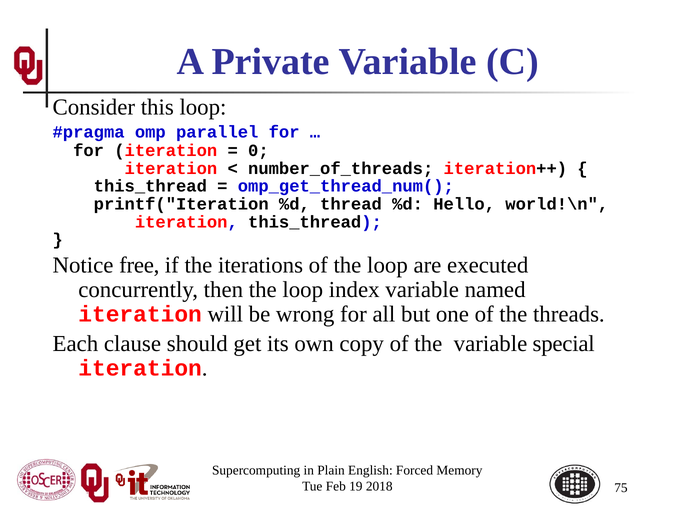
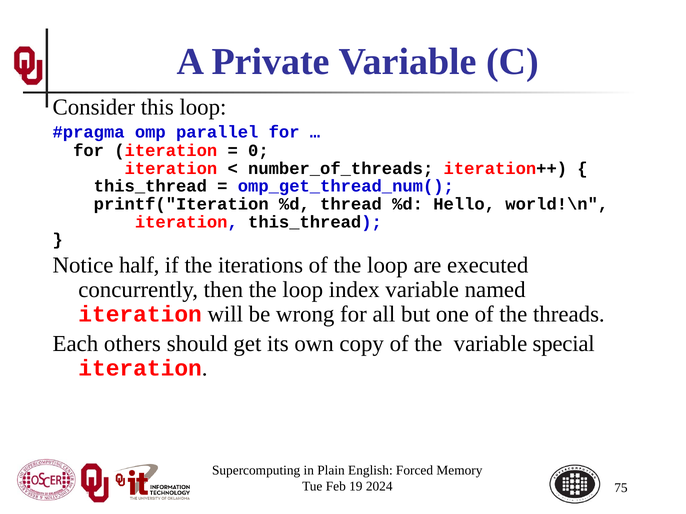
free: free -> half
clause: clause -> others
2018: 2018 -> 2024
